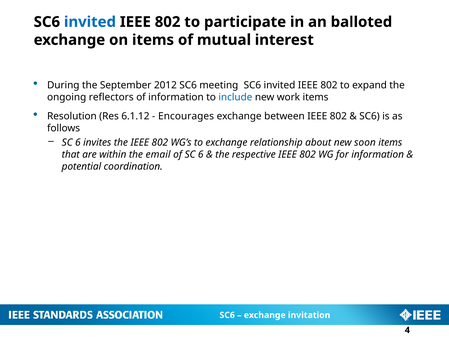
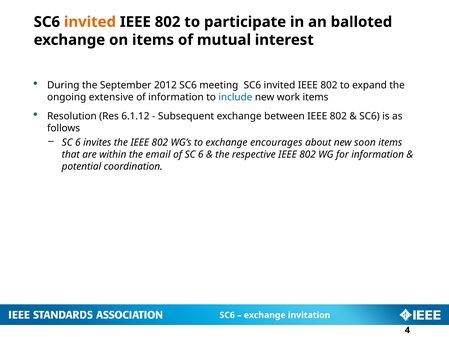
invited at (90, 22) colour: blue -> orange
reflectors: reflectors -> extensive
Encourages: Encourages -> Subsequent
relationship: relationship -> encourages
